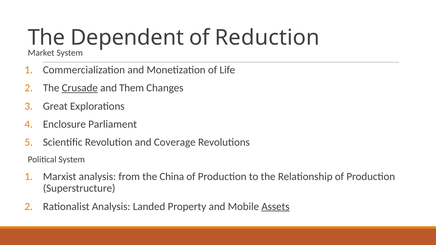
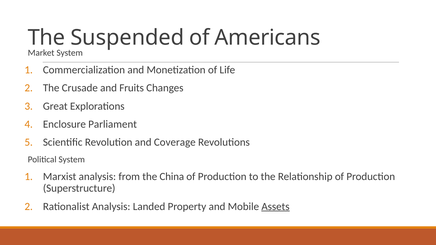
Dependent: Dependent -> Suspended
Reduction: Reduction -> Americans
Crusade underline: present -> none
Them: Them -> Fruits
